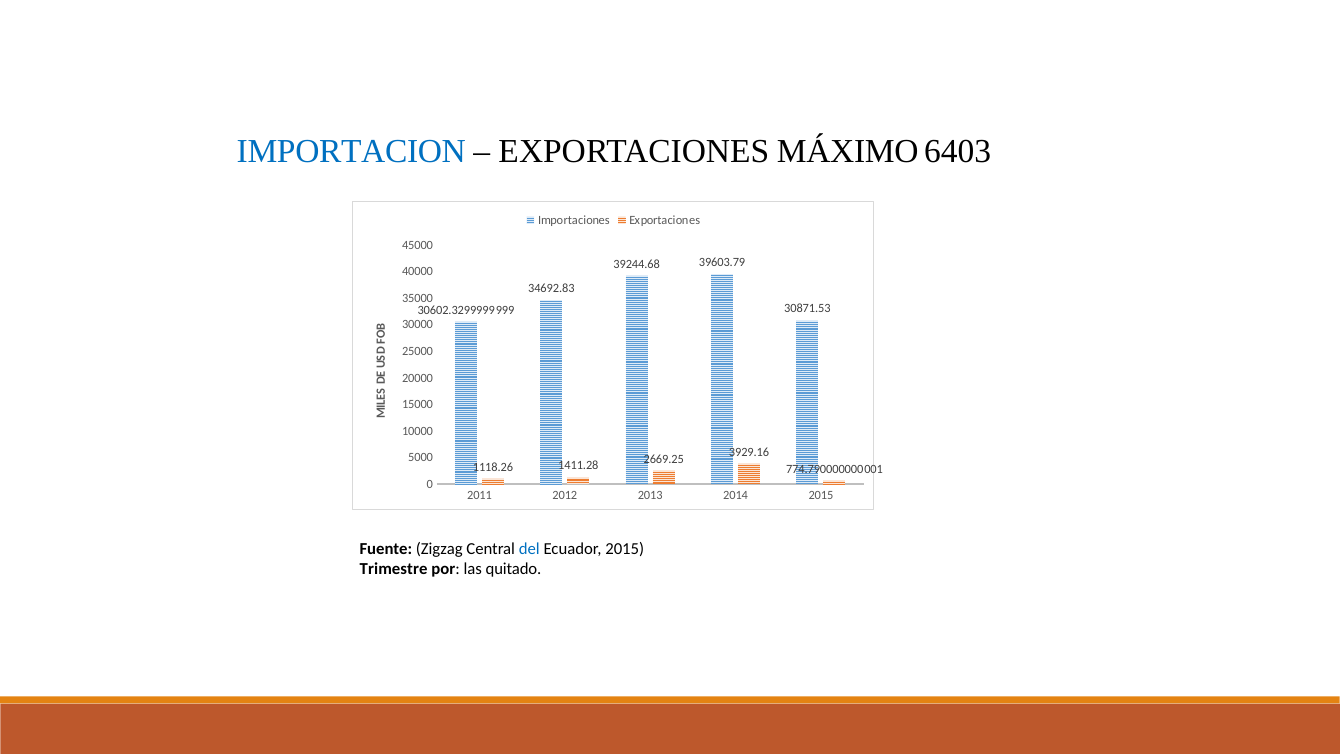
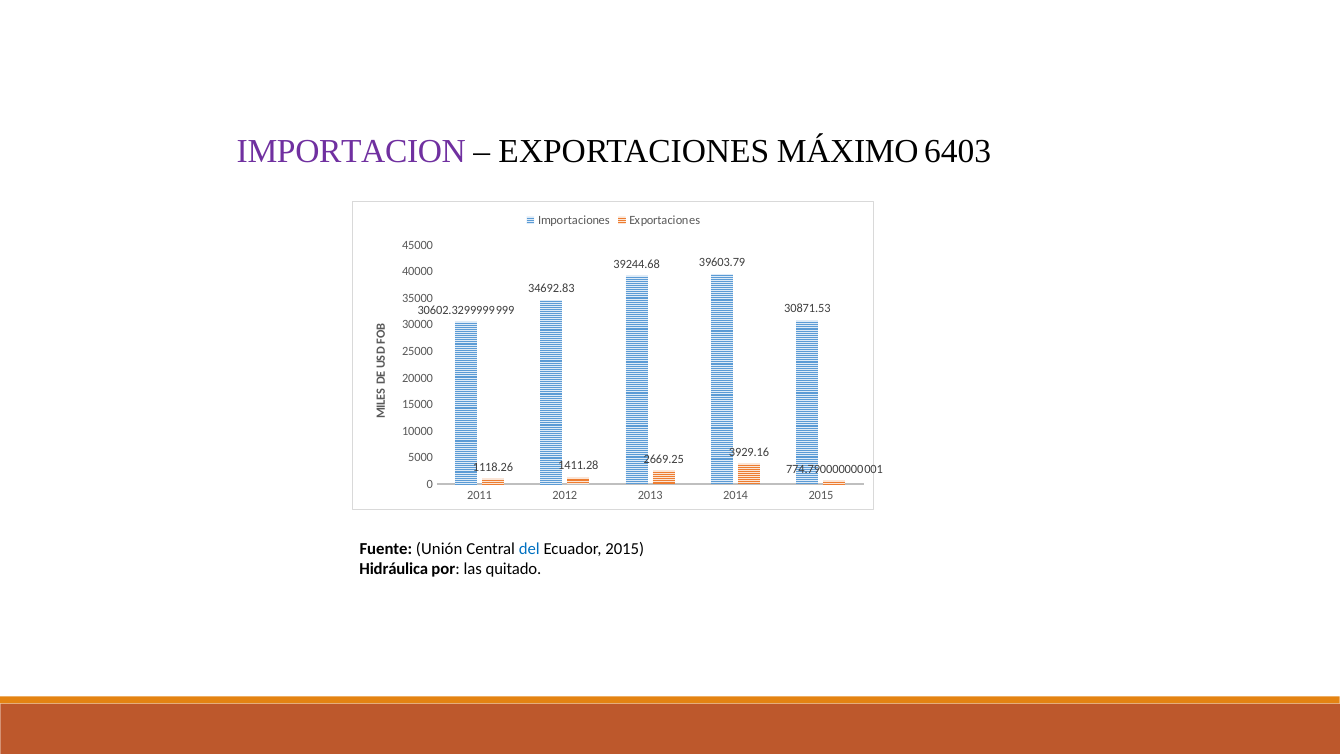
IMPORTACION colour: blue -> purple
Zigzag: Zigzag -> Unión
Trimestre: Trimestre -> Hidráulica
